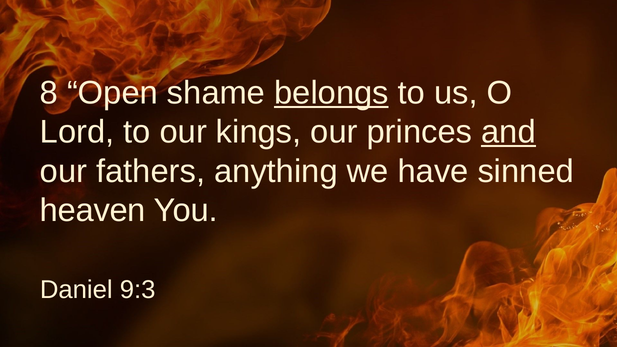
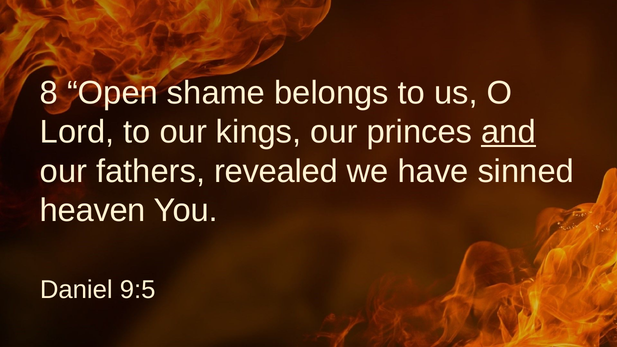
belongs underline: present -> none
anything: anything -> revealed
9:3: 9:3 -> 9:5
